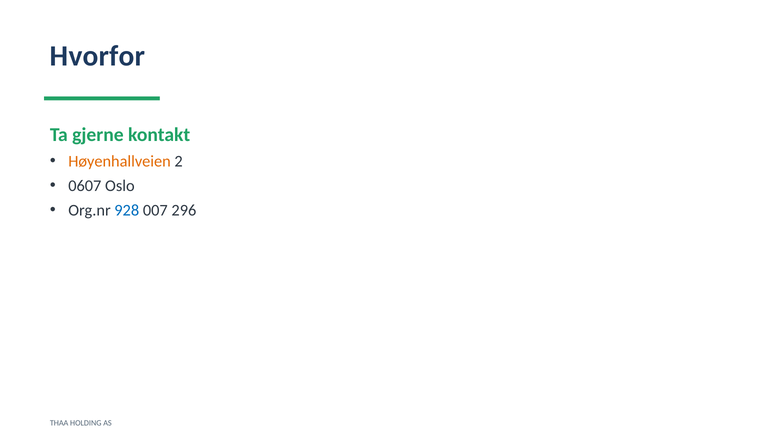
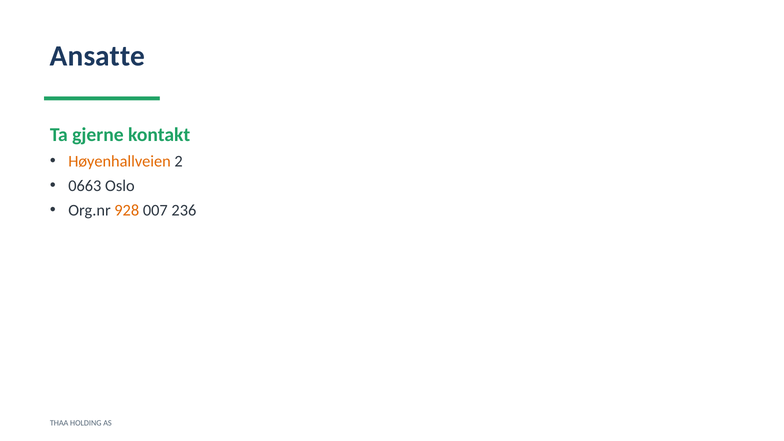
Hvorfor: Hvorfor -> Ansatte
0607: 0607 -> 0663
928 colour: blue -> orange
296: 296 -> 236
